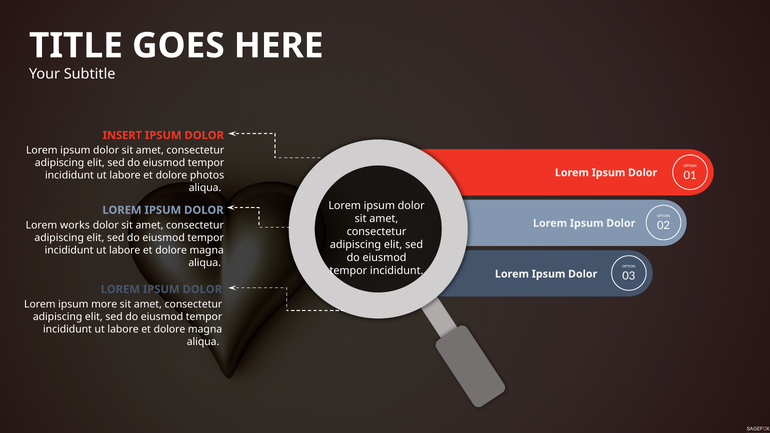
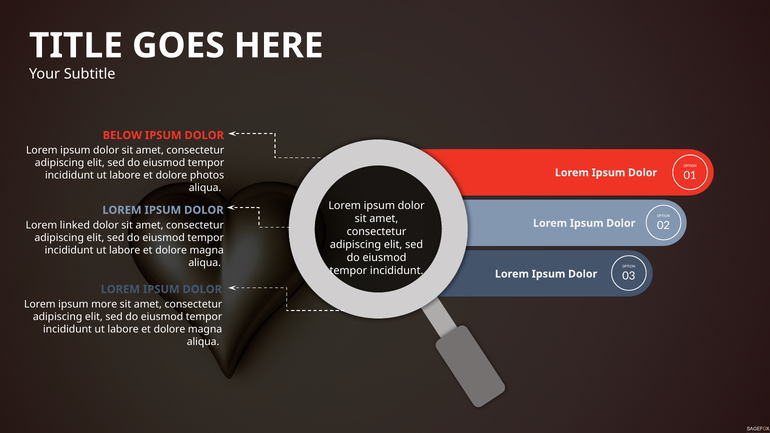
INSERT: INSERT -> BELOW
works: works -> linked
